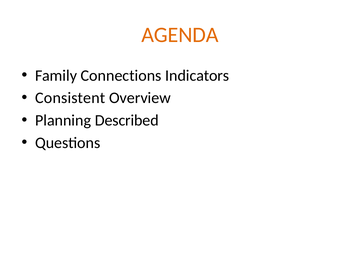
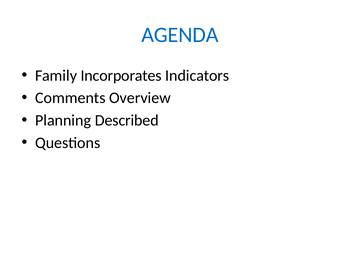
AGENDA colour: orange -> blue
Connections: Connections -> Incorporates
Consistent: Consistent -> Comments
